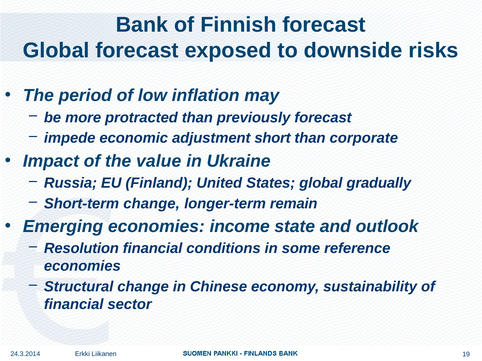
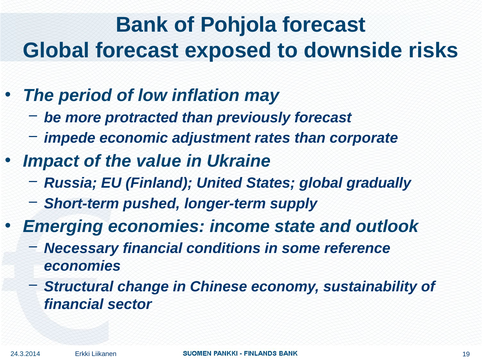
Finnish: Finnish -> Pohjola
short: short -> rates
Short-term change: change -> pushed
remain: remain -> supply
Resolution: Resolution -> Necessary
